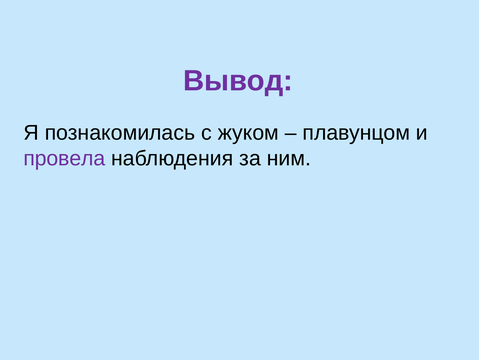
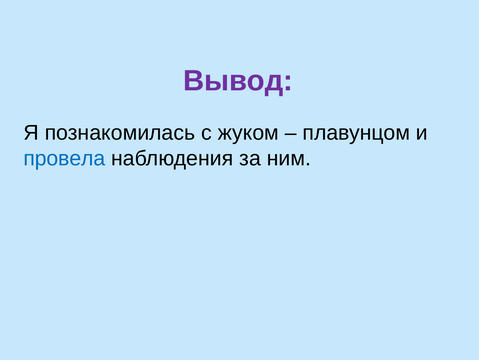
провела colour: purple -> blue
